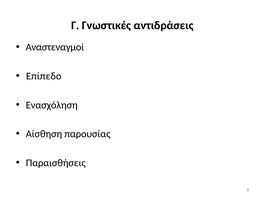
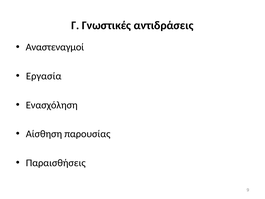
Επίπεδο: Επίπεδο -> Εργασία
